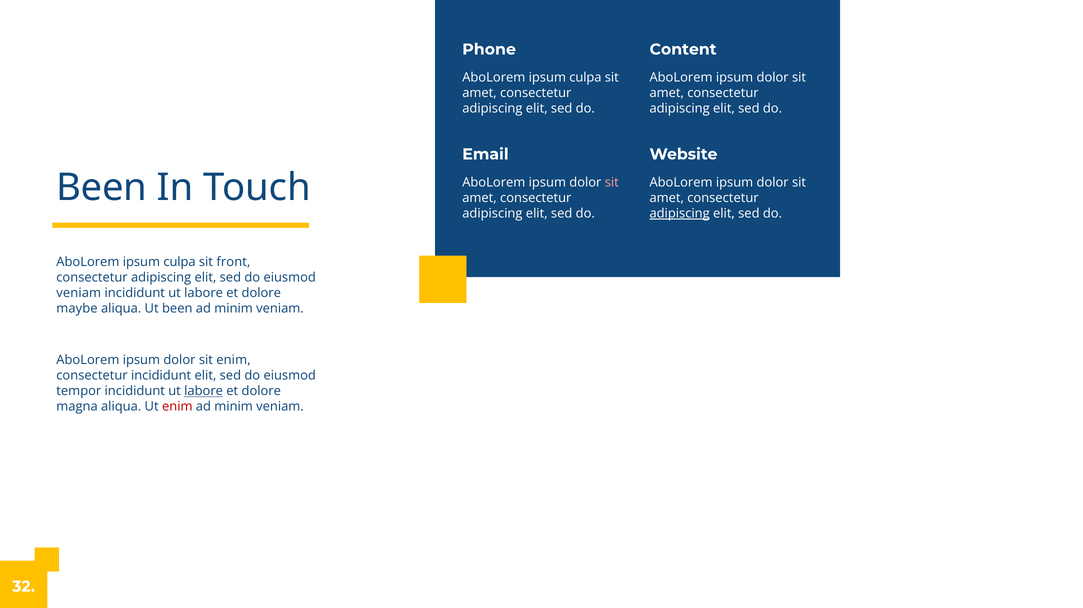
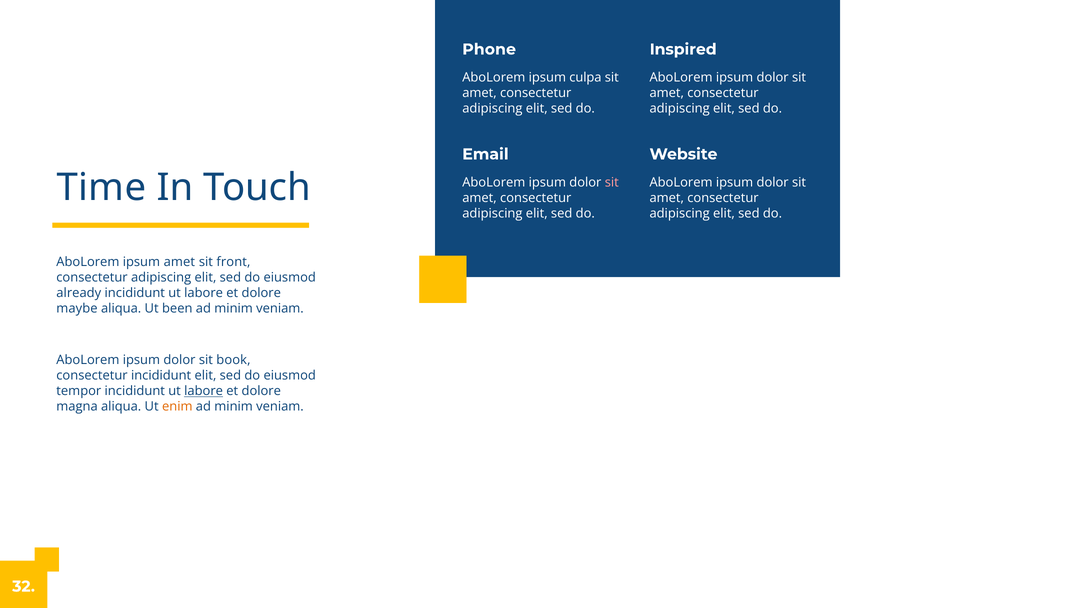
Content: Content -> Inspired
Been at (102, 188): Been -> Time
adipiscing at (680, 214) underline: present -> none
culpa at (179, 262): culpa -> amet
veniam at (79, 293): veniam -> already
sit enim: enim -> book
enim at (177, 407) colour: red -> orange
